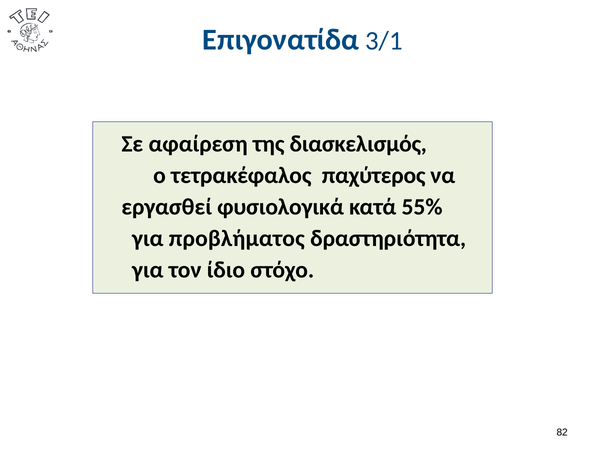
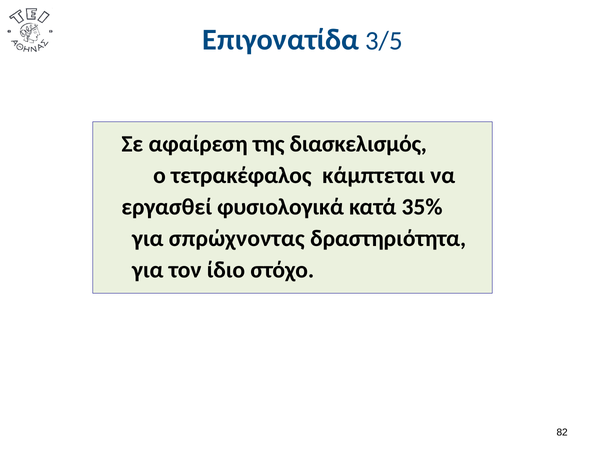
3/1: 3/1 -> 3/5
παχύτερος: παχύτερος -> κάμπτεται
55%: 55% -> 35%
προβλήματος: προβλήματος -> σπρώχνοντας
